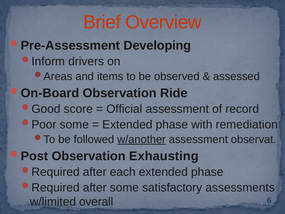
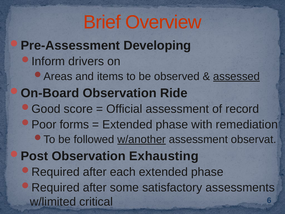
assessed underline: none -> present
some at (74, 124): some -> forms
overall: overall -> critical
